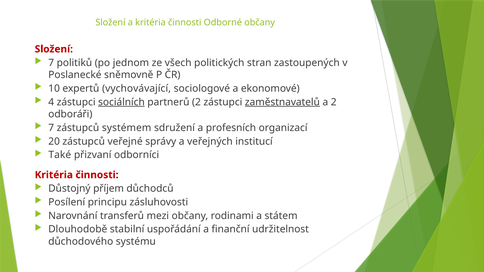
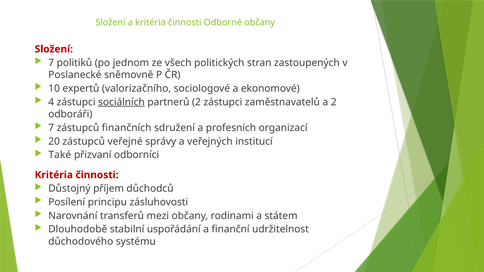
vychovávající: vychovávající -> valorizačního
zaměstnavatelů underline: present -> none
systémem: systémem -> finančních
